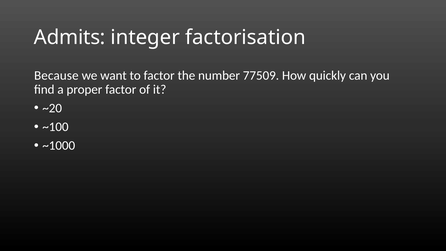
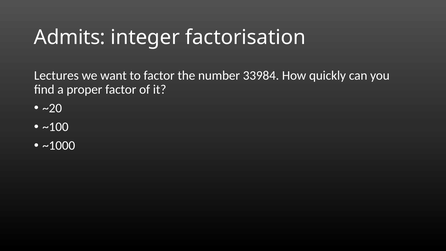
Because: Because -> Lectures
77509: 77509 -> 33984
